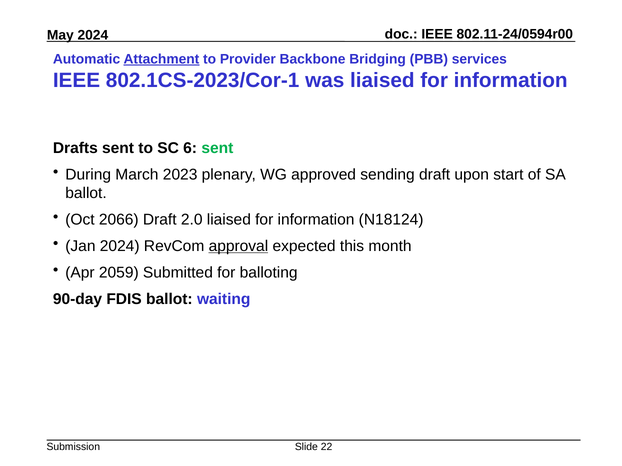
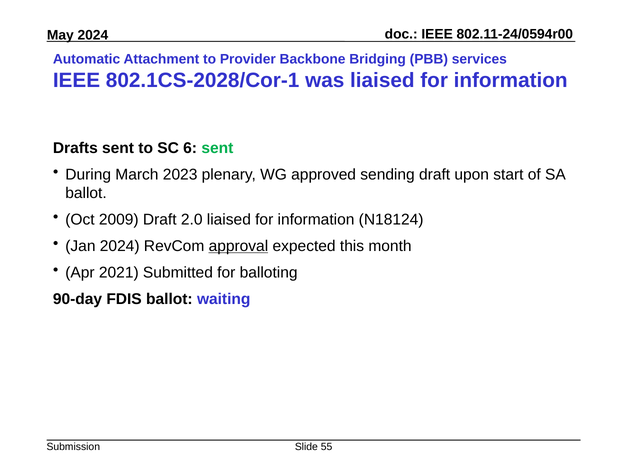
Attachment underline: present -> none
802.1CS-2023/Cor-1: 802.1CS-2023/Cor-1 -> 802.1CS-2028/Cor-1
2066: 2066 -> 2009
2059: 2059 -> 2021
22: 22 -> 55
